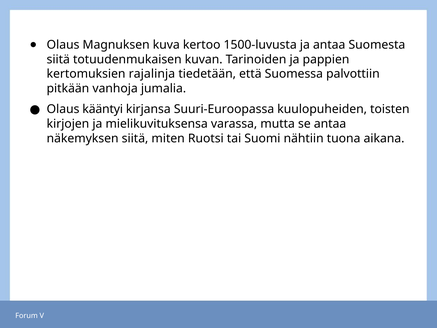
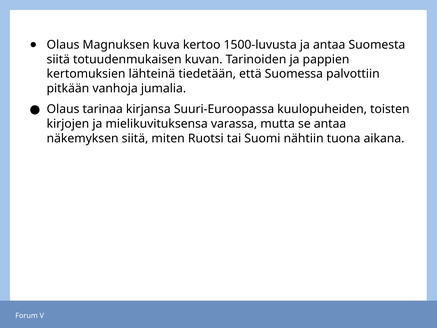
rajalinja: rajalinja -> lähteinä
kääntyi: kääntyi -> tarinaa
